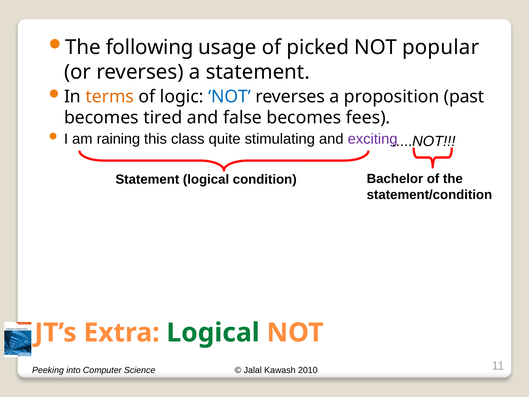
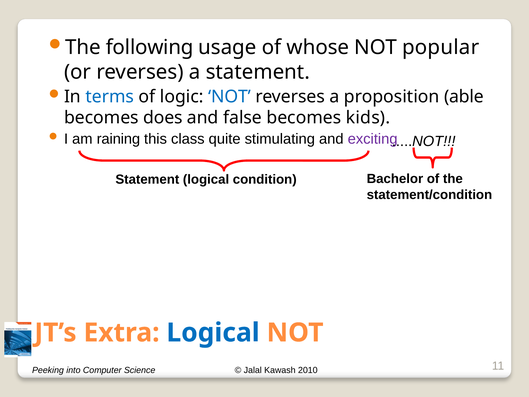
picked: picked -> whose
terms colour: orange -> blue
past: past -> able
tired: tired -> does
fees: fees -> kids
Logical at (213, 332) colour: green -> blue
